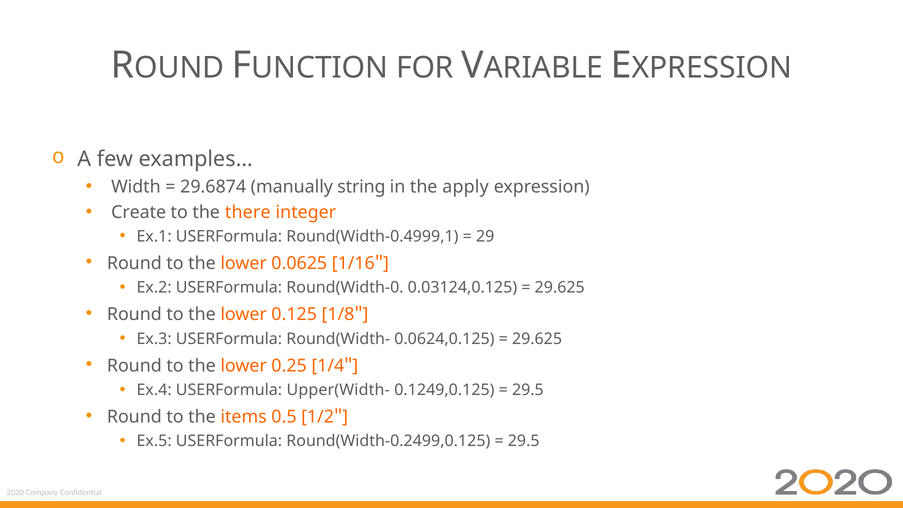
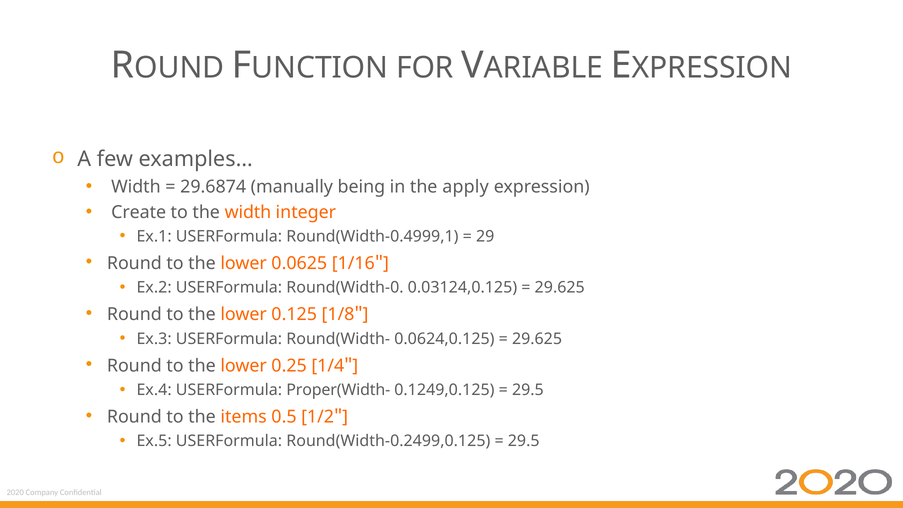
string: string -> being
the there: there -> width
Upper(Width-: Upper(Width- -> Proper(Width-
